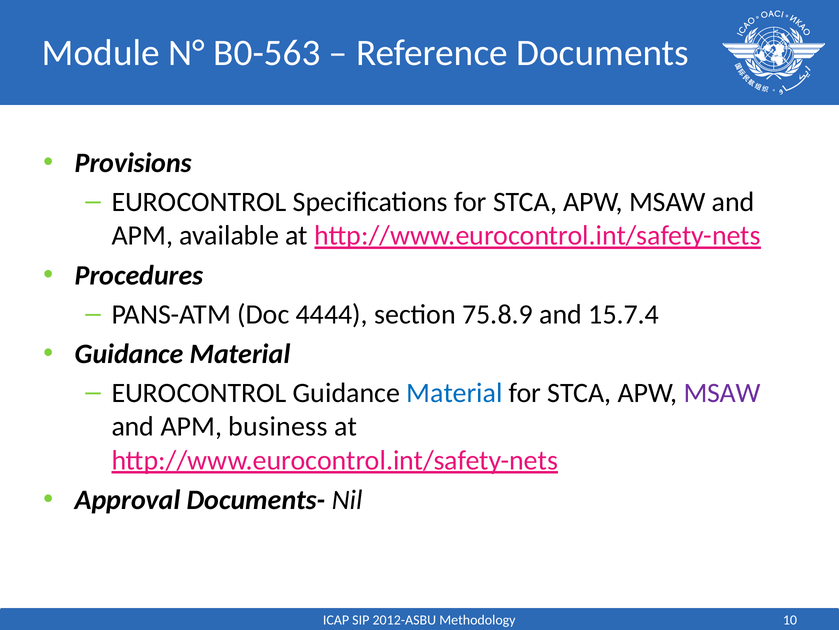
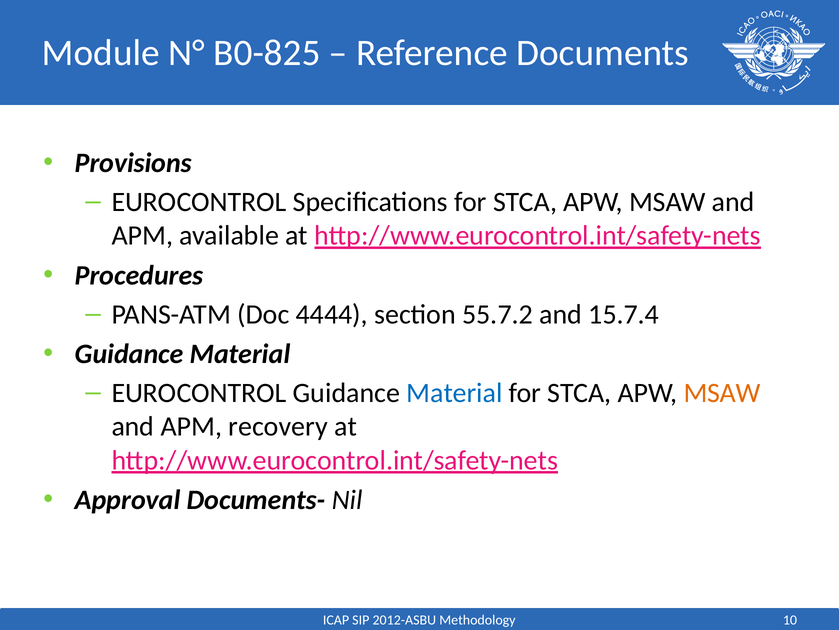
B0-563: B0-563 -> B0-825
75.8.9: 75.8.9 -> 55.7.2
MSAW at (722, 393) colour: purple -> orange
business: business -> recovery
